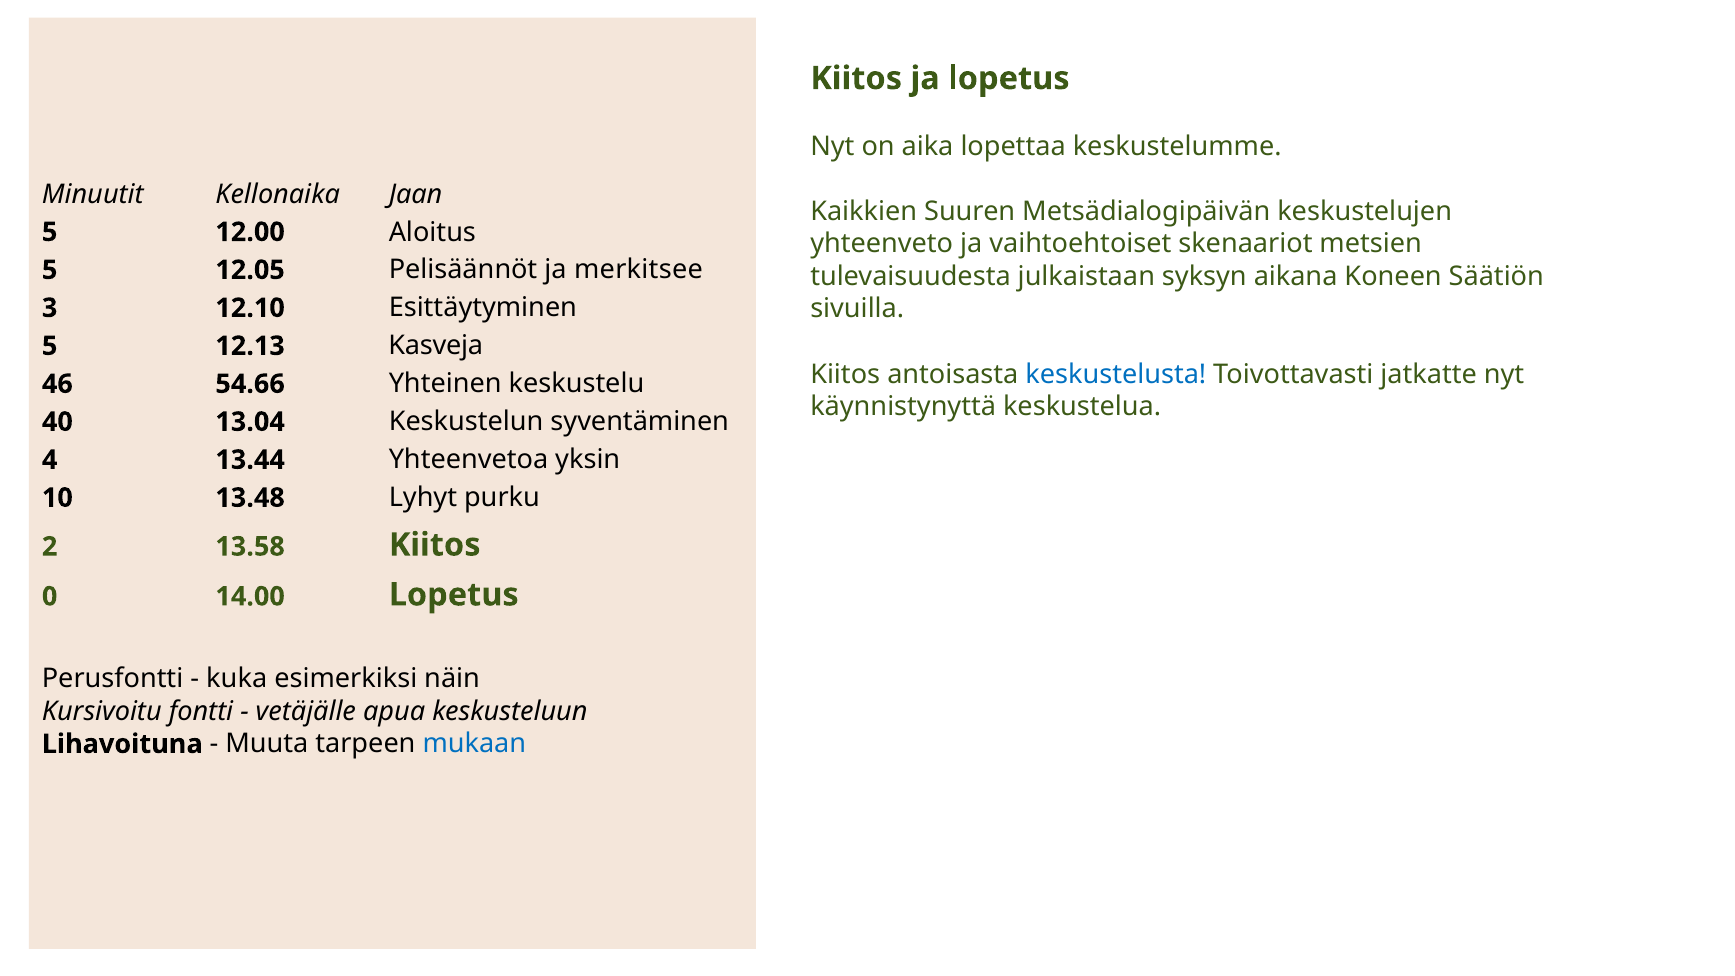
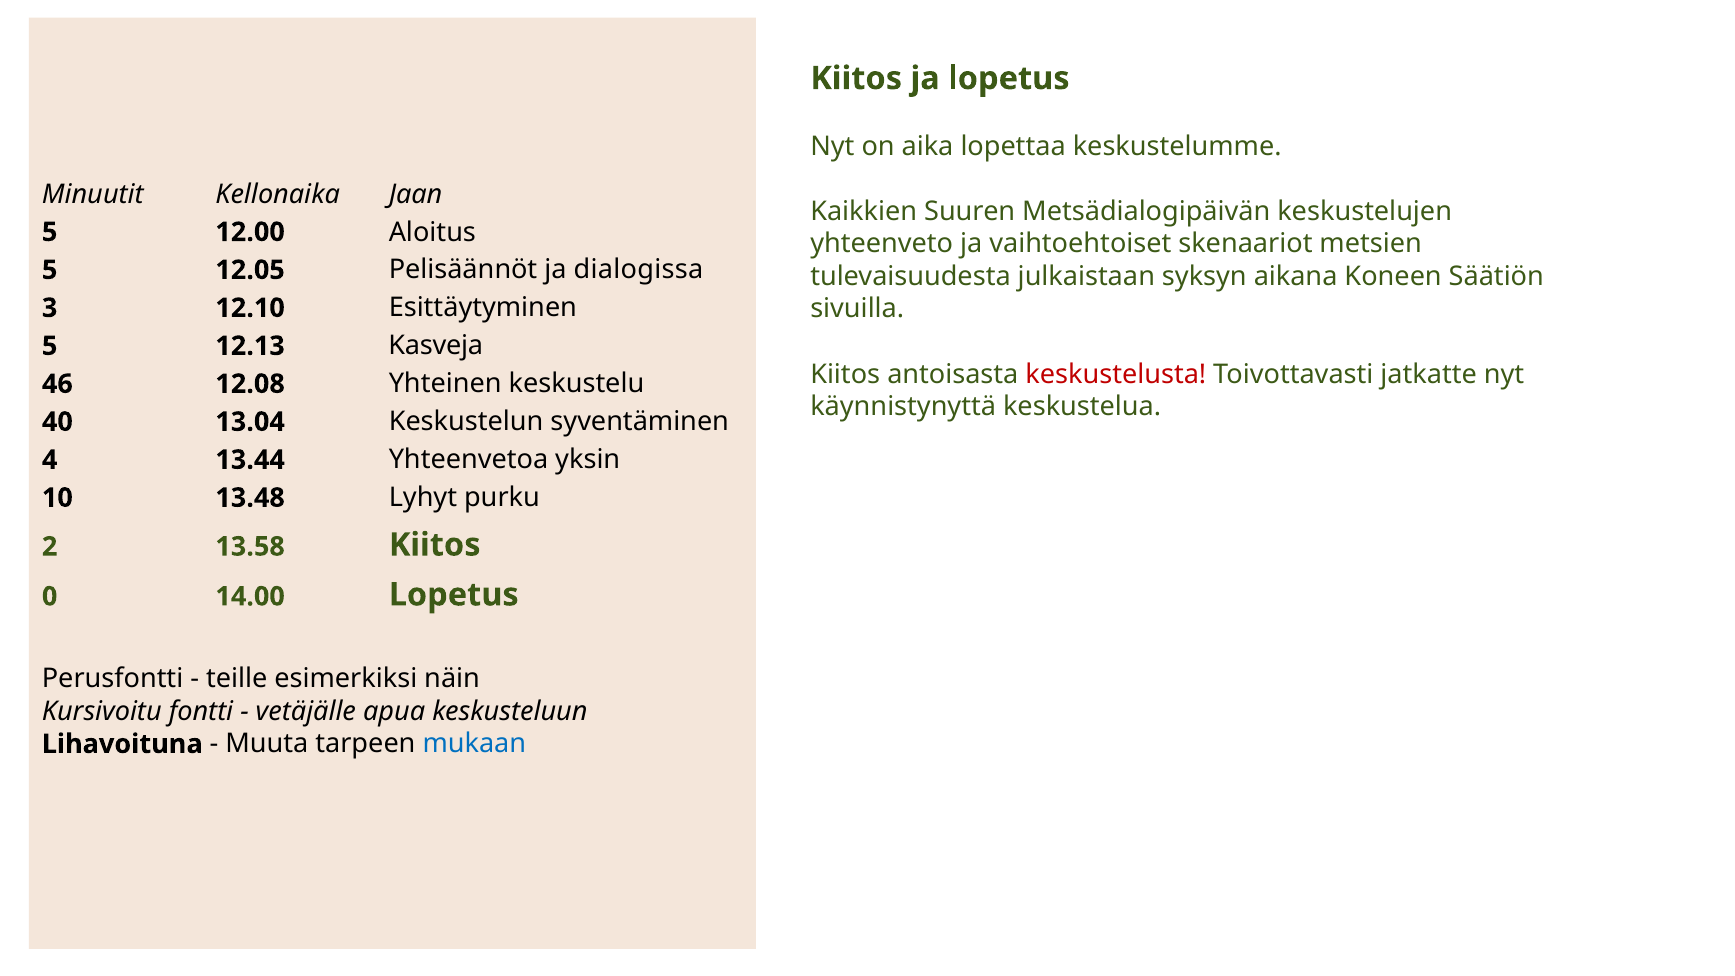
merkitsee: merkitsee -> dialogissa
keskustelusta colour: blue -> red
54.66: 54.66 -> 12.08
kuka: kuka -> teille
